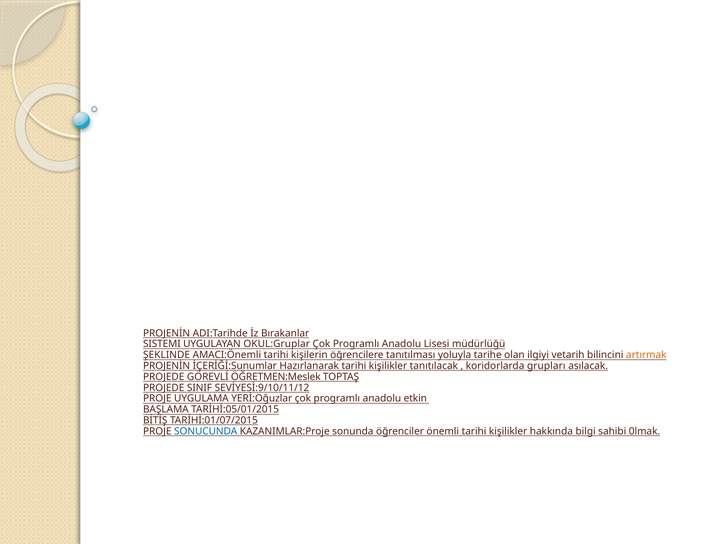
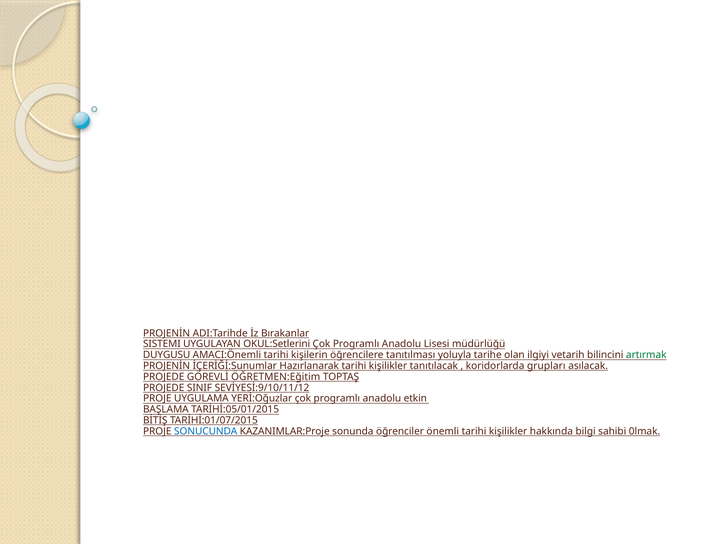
OKUL:Gruplar: OKUL:Gruplar -> OKUL:Setlerini
ŞEKLINDE: ŞEKLINDE -> DUYGUSU
artırmak colour: orange -> green
ÖĞRETMEN:Meslek: ÖĞRETMEN:Meslek -> ÖĞRETMEN:Eğitim
